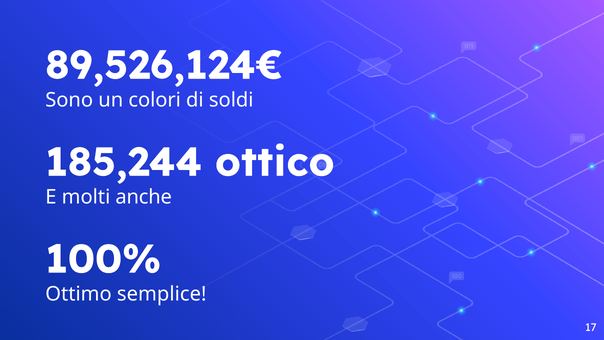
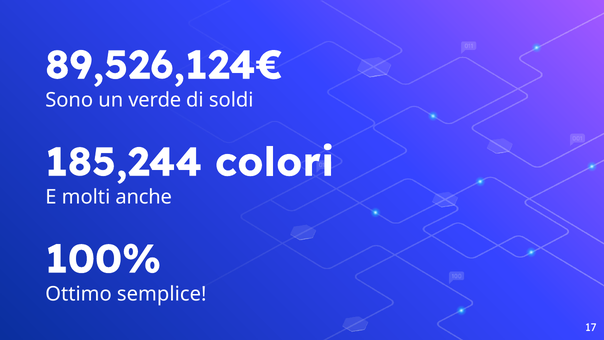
colori: colori -> verde
ottico: ottico -> colori
